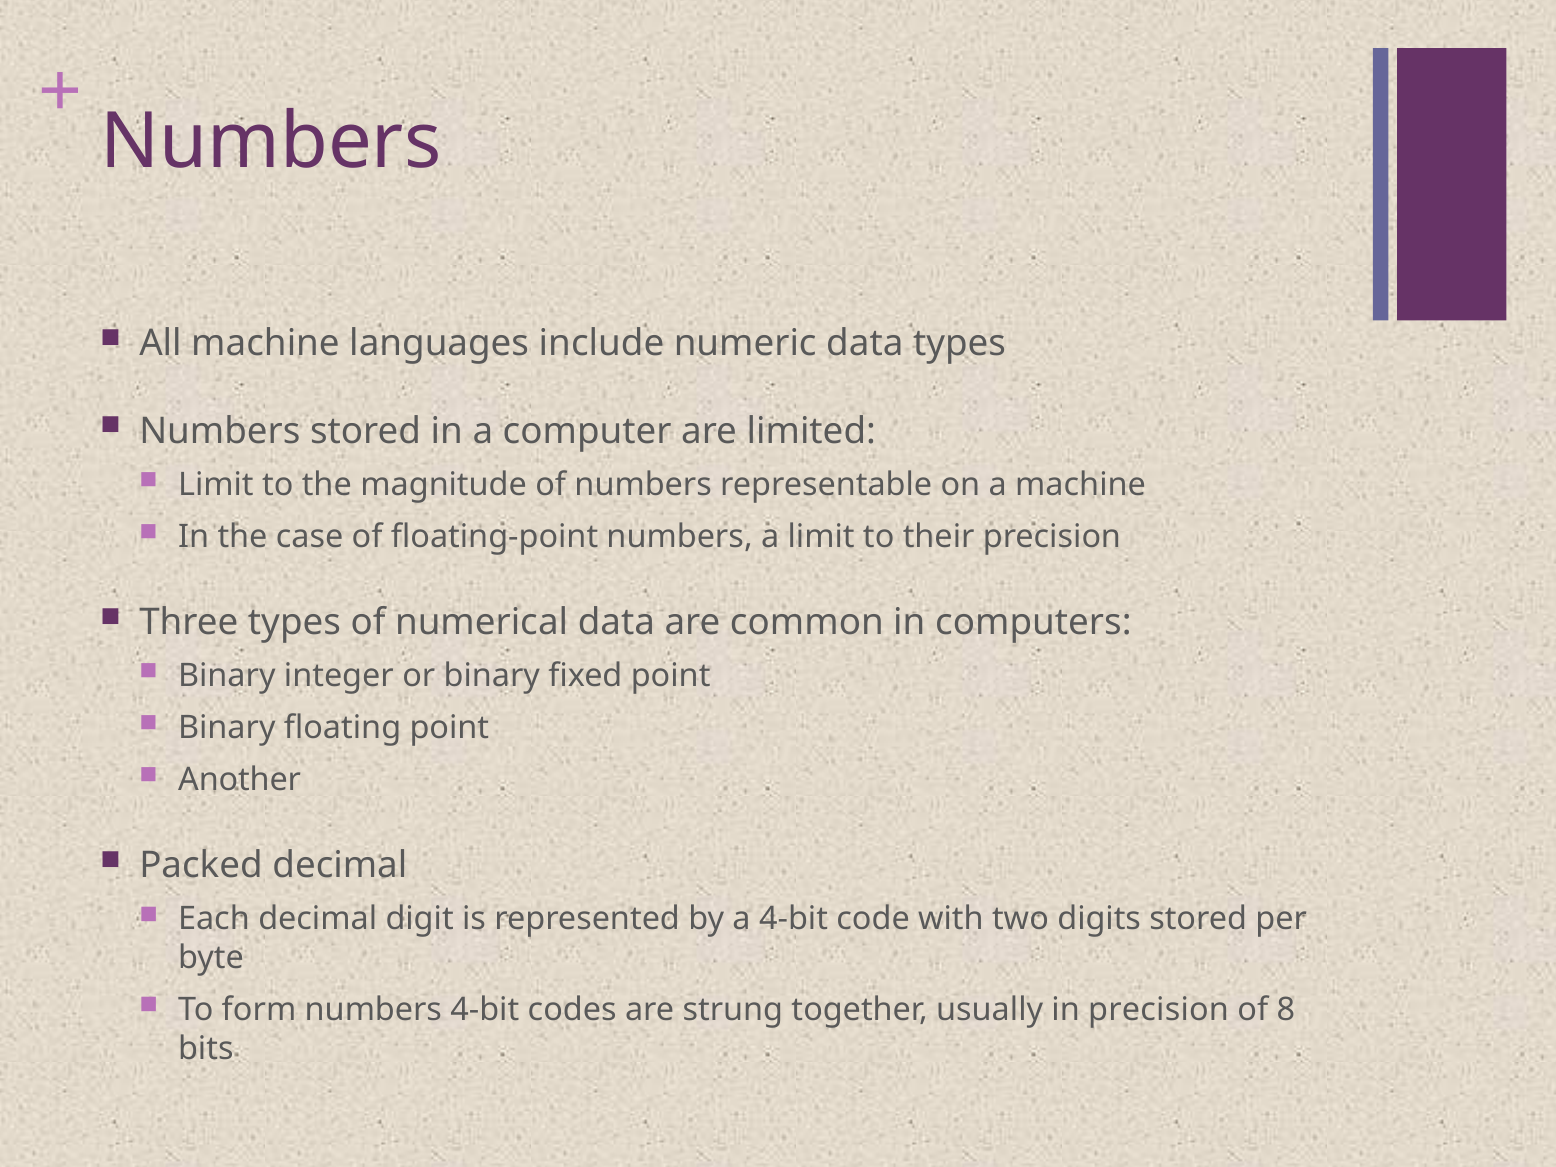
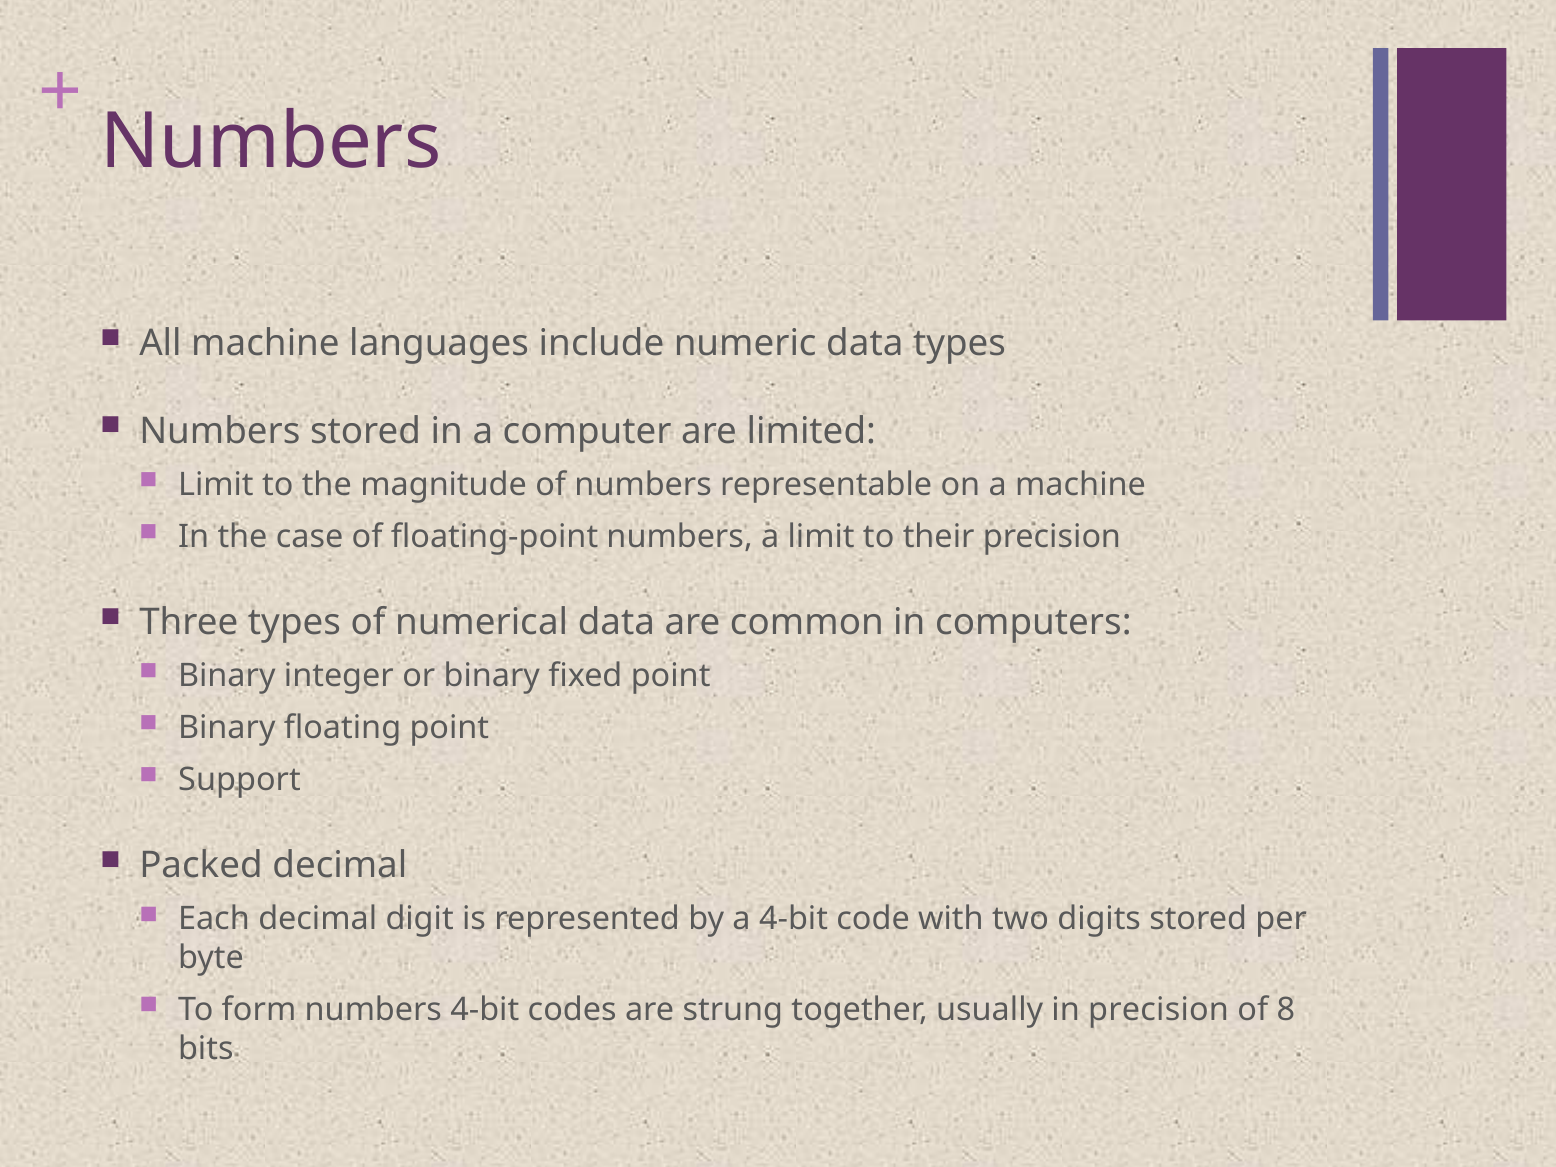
Another: Another -> Support
